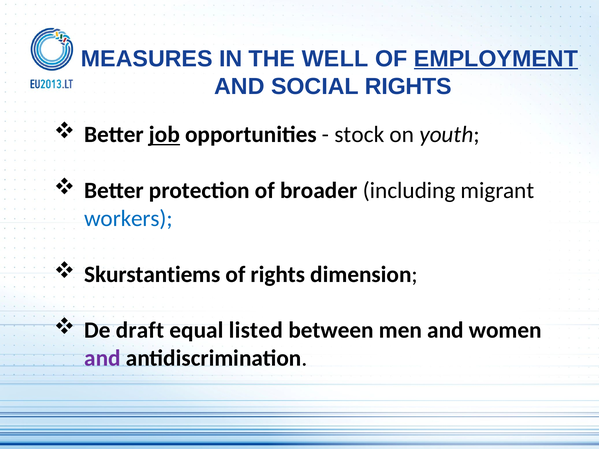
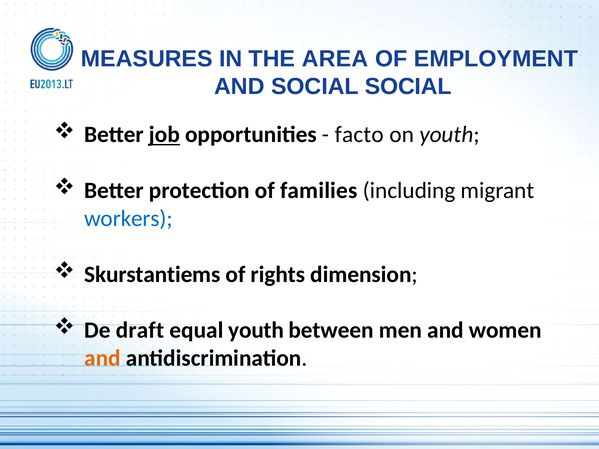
WELL: WELL -> AREA
EMPLOYMENT underline: present -> none
SOCIAL RIGHTS: RIGHTS -> SOCIAL
stock: stock -> facto
broader: broader -> families
equal listed: listed -> youth
and at (102, 358) colour: purple -> orange
